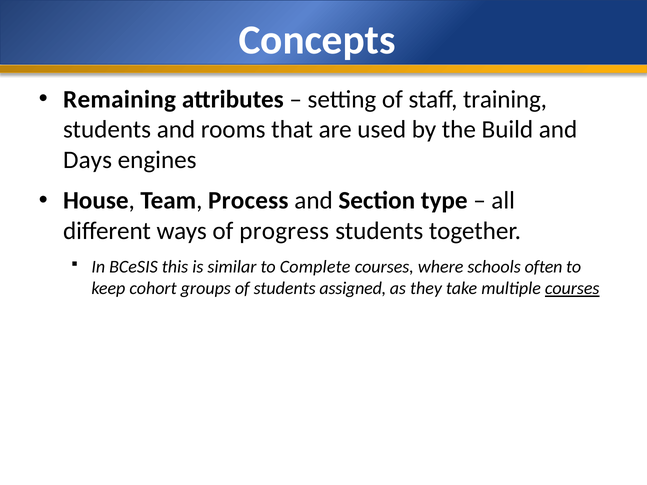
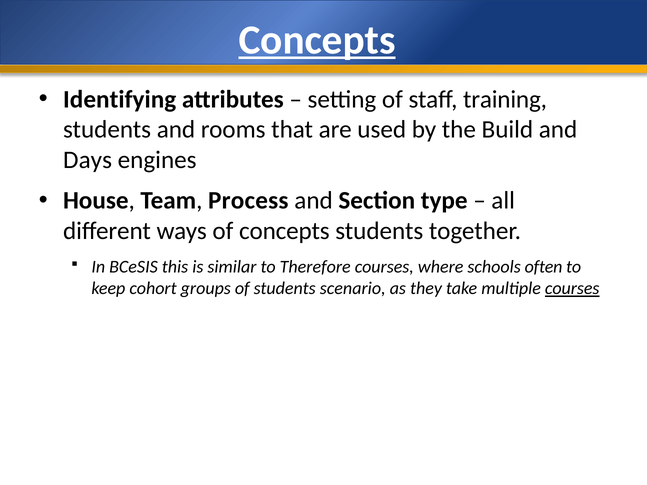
Concepts at (317, 40) underline: none -> present
Remaining: Remaining -> Identifying
of progress: progress -> concepts
Complete: Complete -> Therefore
assigned: assigned -> scenario
